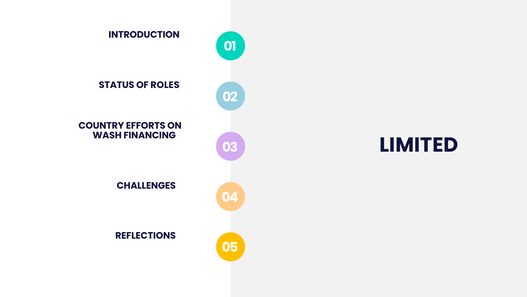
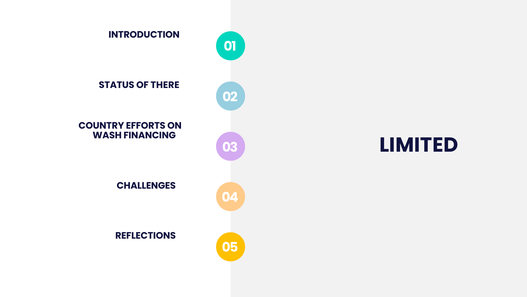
ROLES: ROLES -> THERE
